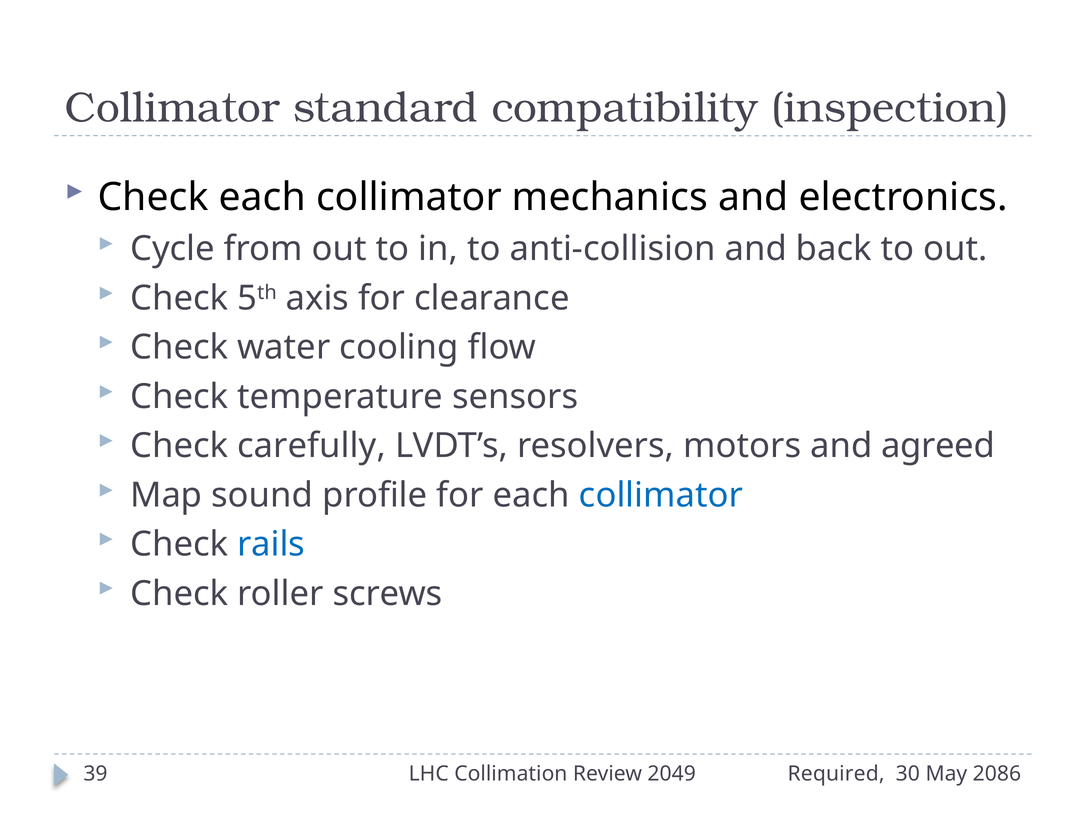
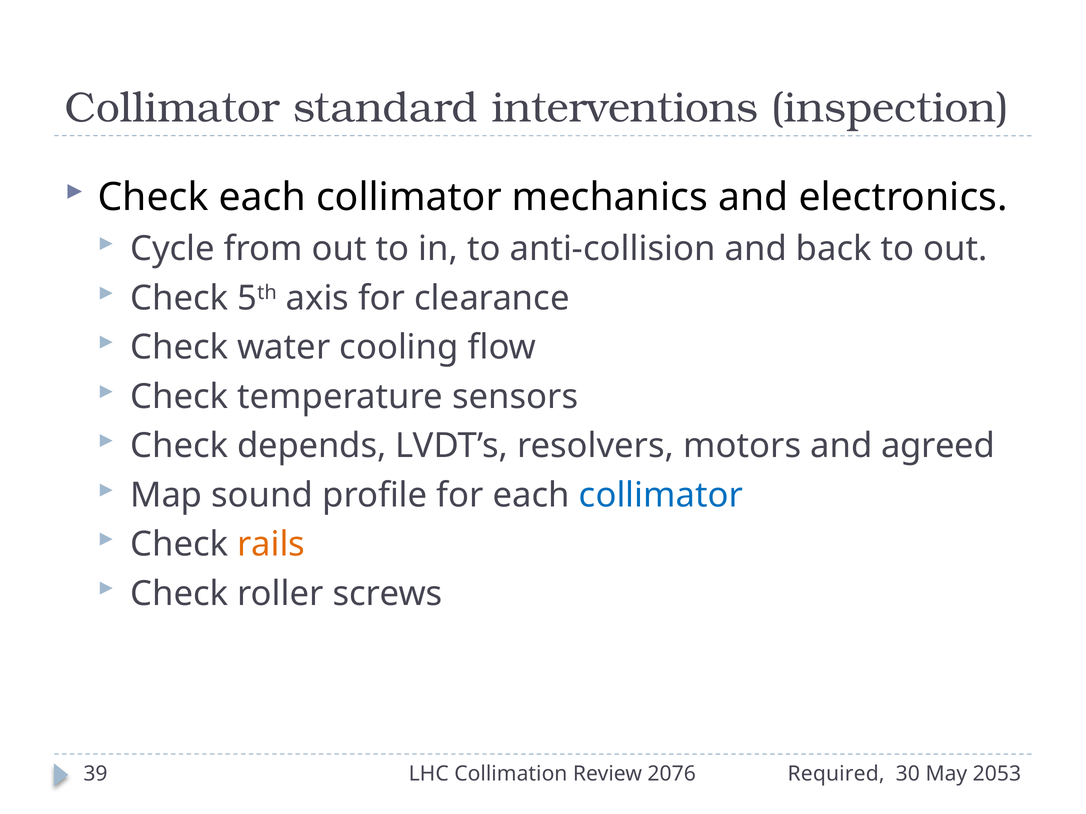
compatibility: compatibility -> interventions
carefully: carefully -> depends
rails colour: blue -> orange
2049: 2049 -> 2076
2086: 2086 -> 2053
